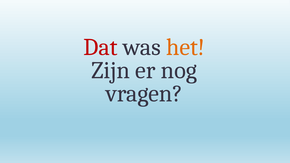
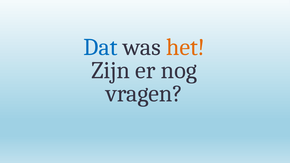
Dat colour: red -> blue
